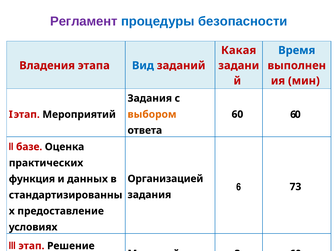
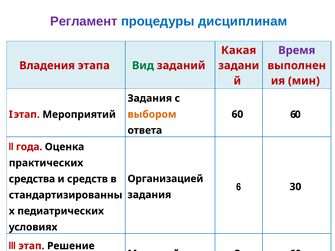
безопасности: безопасности -> дисциплинам
Время colour: blue -> purple
Вид colour: blue -> green
базе: базе -> года
функция: функция -> средства
данных: данных -> средств
73: 73 -> 30
предоставление: предоставление -> педиатрических
